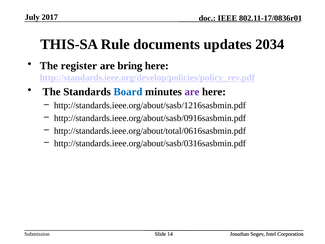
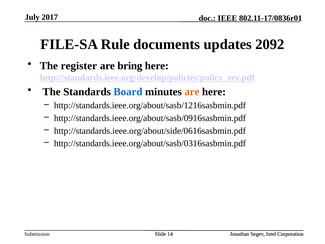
THIS-SA: THIS-SA -> FILE-SA
2034: 2034 -> 2092
are at (192, 92) colour: purple -> orange
http://standards.ieee.org/about/total/0616sasbmin.pdf: http://standards.ieee.org/about/total/0616sasbmin.pdf -> http://standards.ieee.org/about/side/0616sasbmin.pdf
